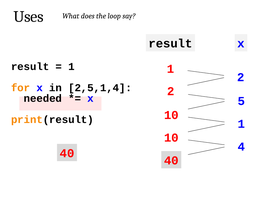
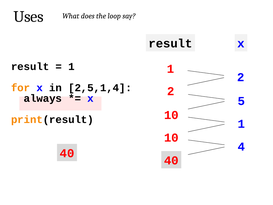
needed: needed -> always
